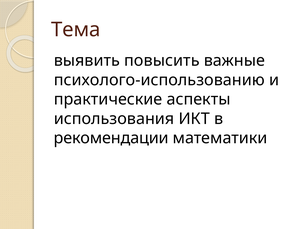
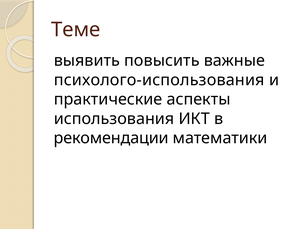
Тема: Тема -> Теме
психолого-использованию: психолого-использованию -> психолого-использования
